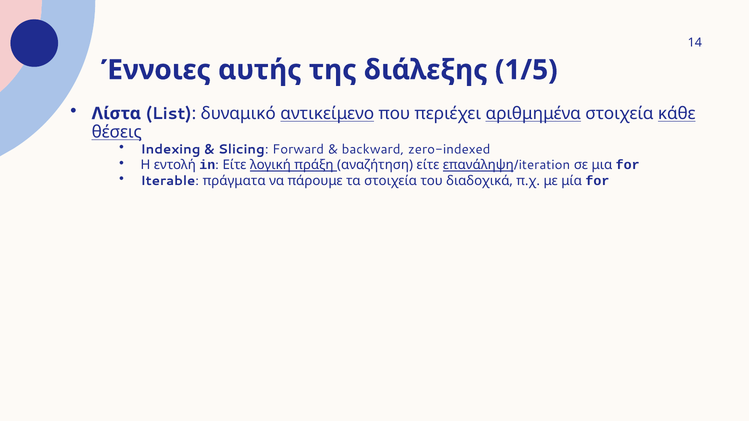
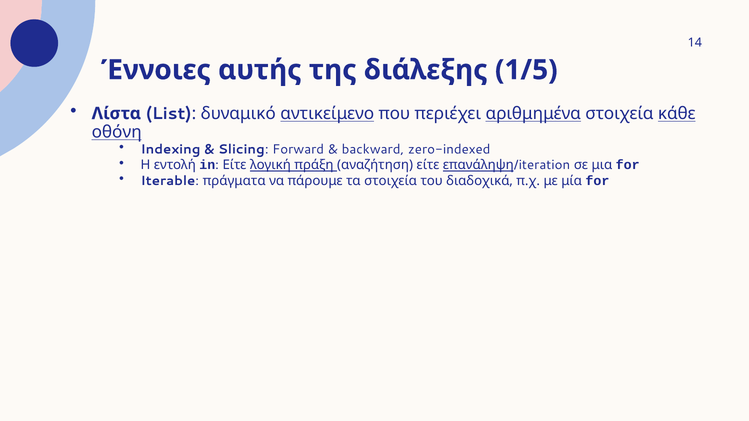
θέσεις: θέσεις -> οθόνη
